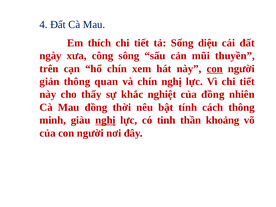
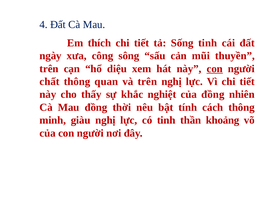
Sống diệu: diệu -> tinh
hổ chín: chín -> diệu
giản: giản -> chất
và chín: chín -> trên
nghị at (105, 120) underline: present -> none
